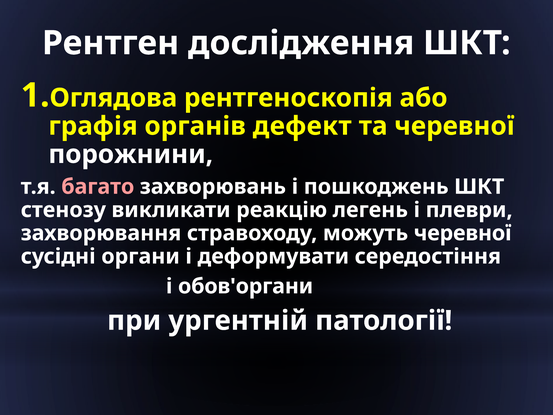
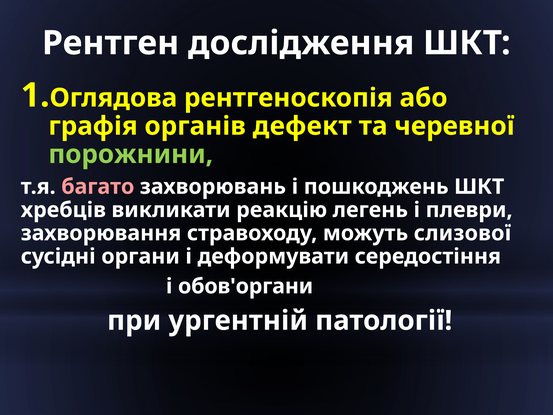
порожнини colour: white -> light green
стенозу: стенозу -> хребців
можуть черевної: черевної -> слизової
